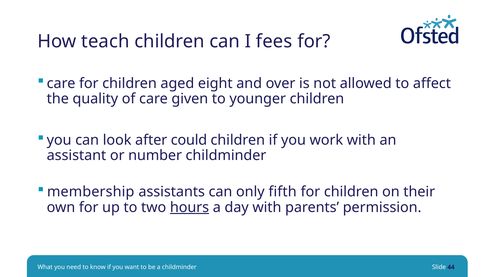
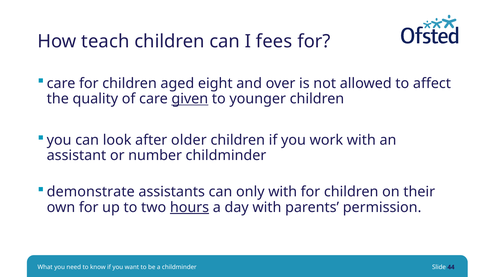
given underline: none -> present
could: could -> older
membership: membership -> demonstrate
only fifth: fifth -> with
